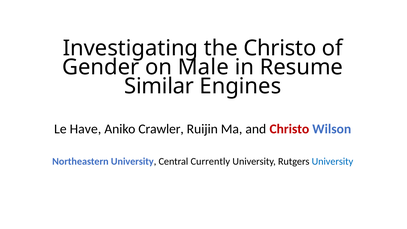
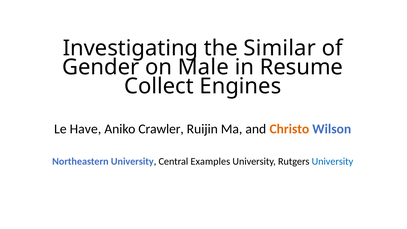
the Christo: Christo -> Similar
Similar: Similar -> Collect
Christo at (289, 129) colour: red -> orange
Currently: Currently -> Examples
